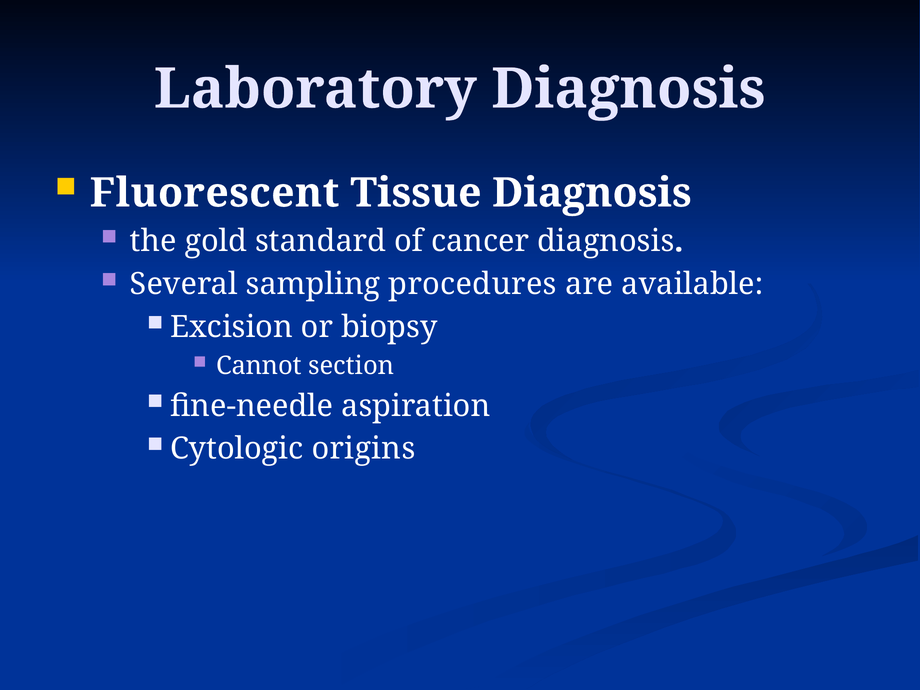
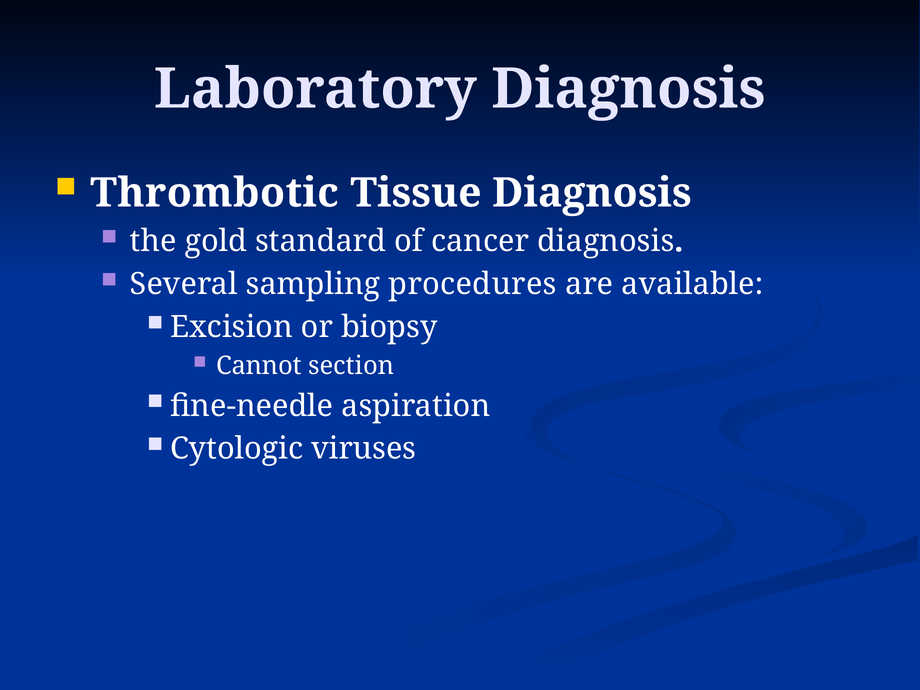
Fluorescent: Fluorescent -> Thrombotic
origins: origins -> viruses
